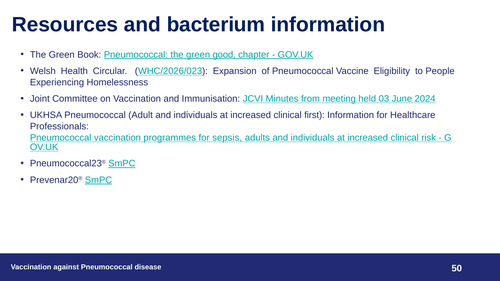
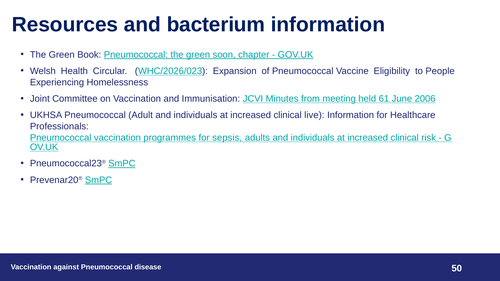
good: good -> soon
03: 03 -> 61
2024: 2024 -> 2006
first: first -> live
